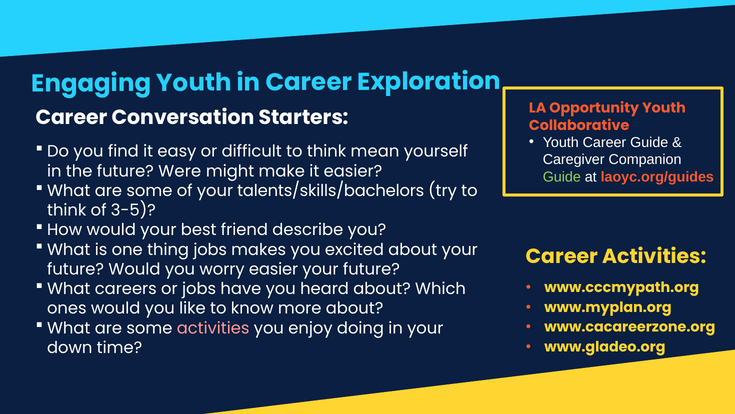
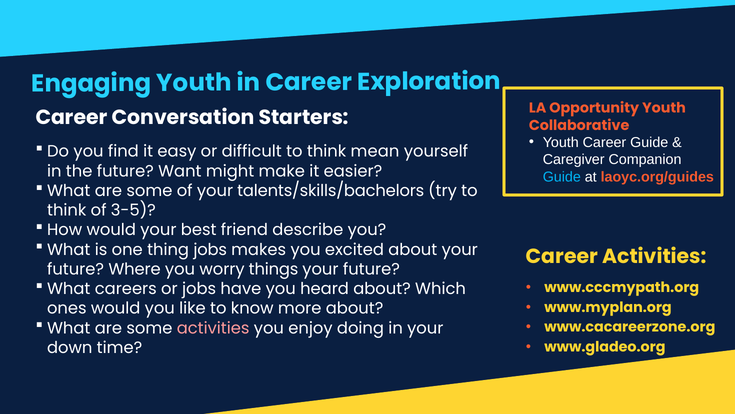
Guide at (562, 177) colour: light green -> light blue
Were: Were -> Want
future Would: Would -> Where
worry easier: easier -> things
